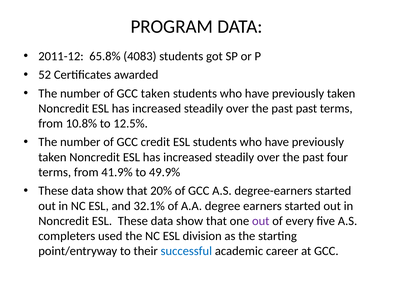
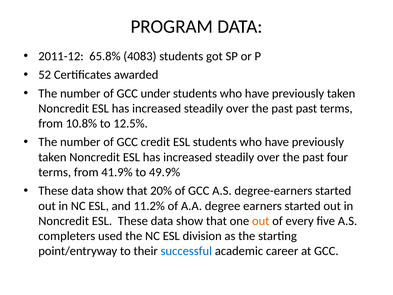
GCC taken: taken -> under
32.1%: 32.1% -> 11.2%
out at (261, 221) colour: purple -> orange
